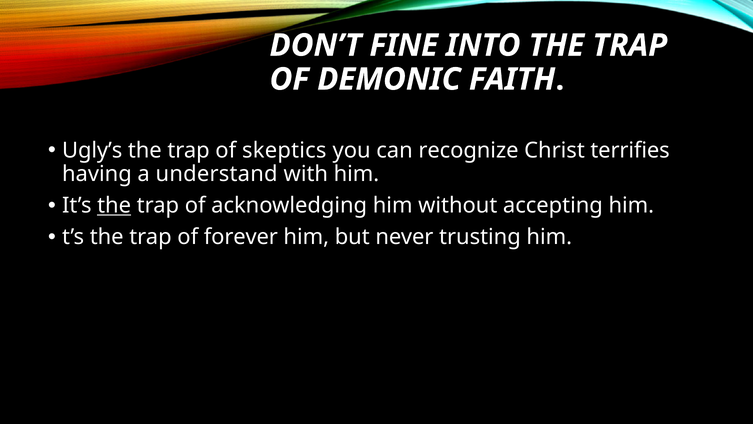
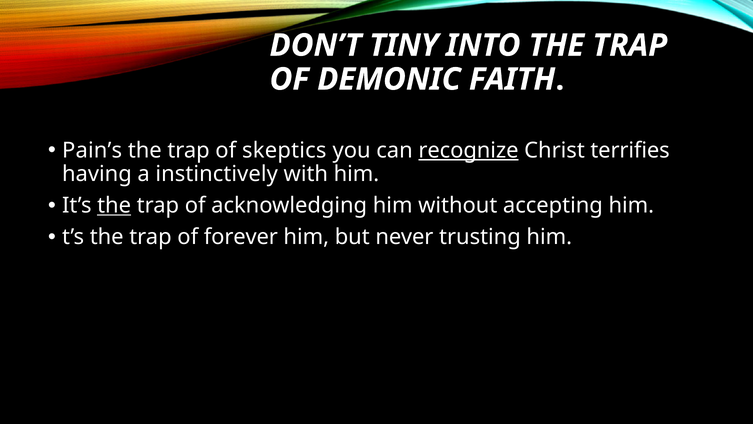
FINE: FINE -> TINY
Ugly’s: Ugly’s -> Pain’s
recognize underline: none -> present
understand: understand -> instinctively
